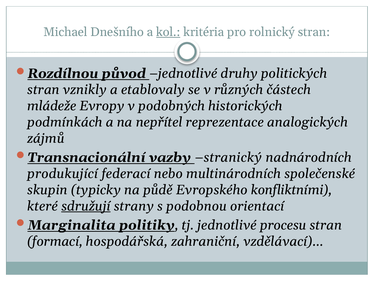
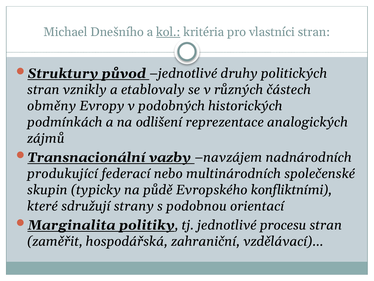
rolnický: rolnický -> vlastníci
Rozdílnou: Rozdílnou -> Struktury
mládeže: mládeže -> obměny
nepřítel: nepřítel -> odlišení
stranický: stranický -> navzájem
sdružují underline: present -> none
formací: formací -> zaměřit
